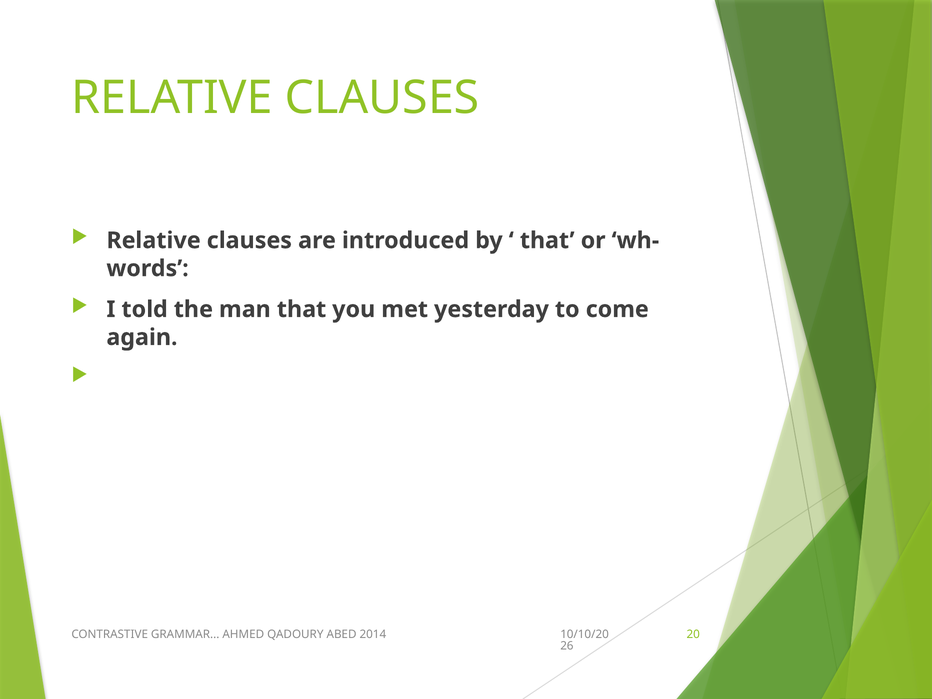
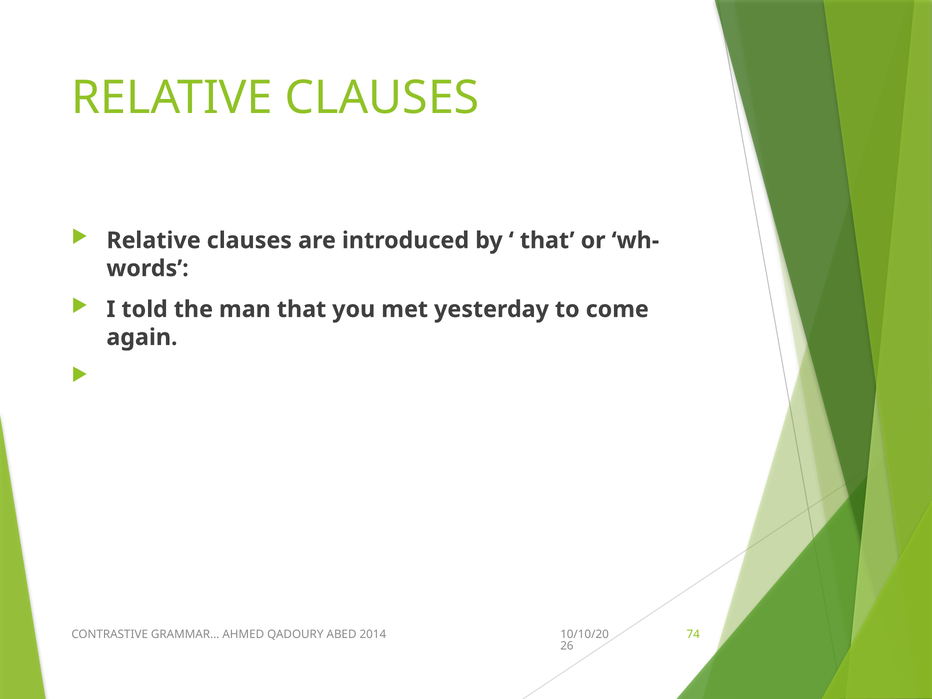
20: 20 -> 74
